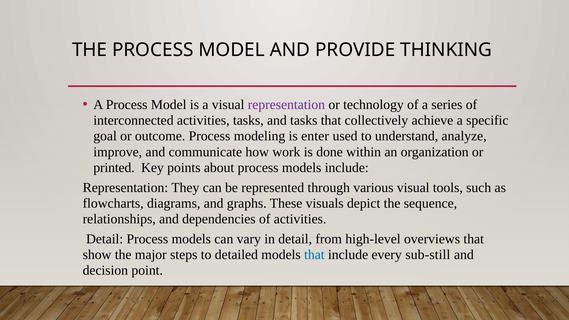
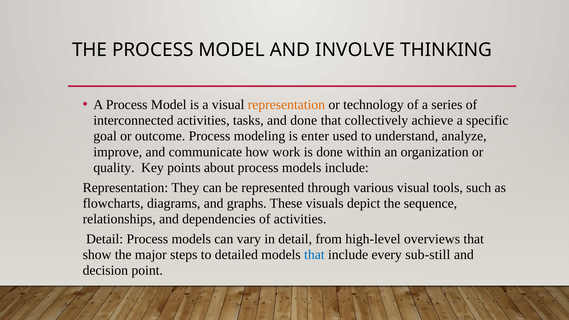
PROVIDE: PROVIDE -> INVOLVE
representation at (286, 105) colour: purple -> orange
and tasks: tasks -> done
printed: printed -> quality
